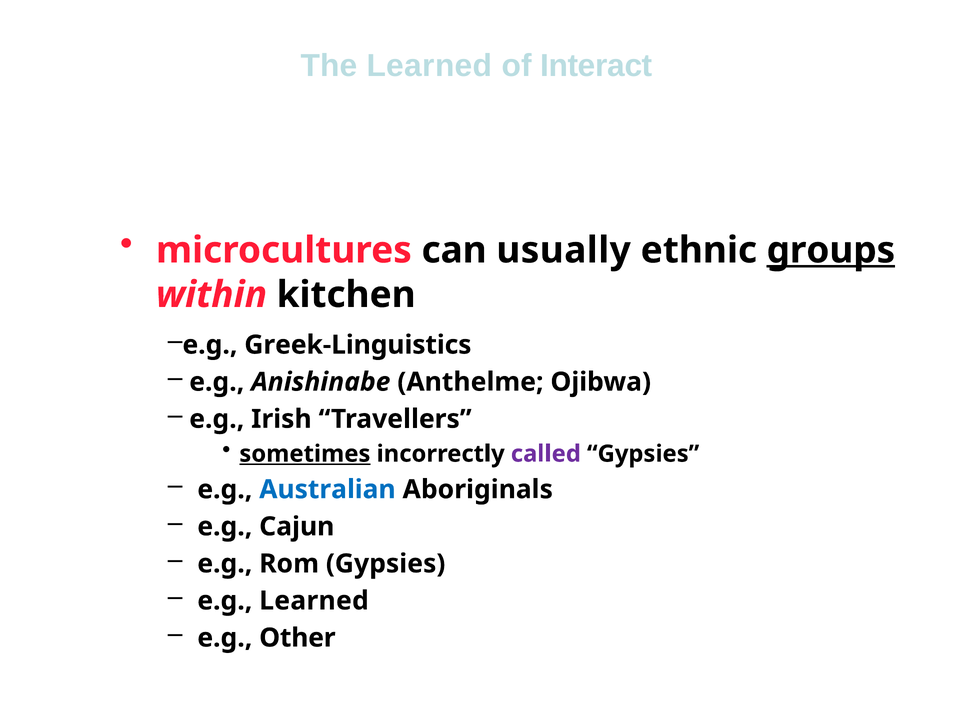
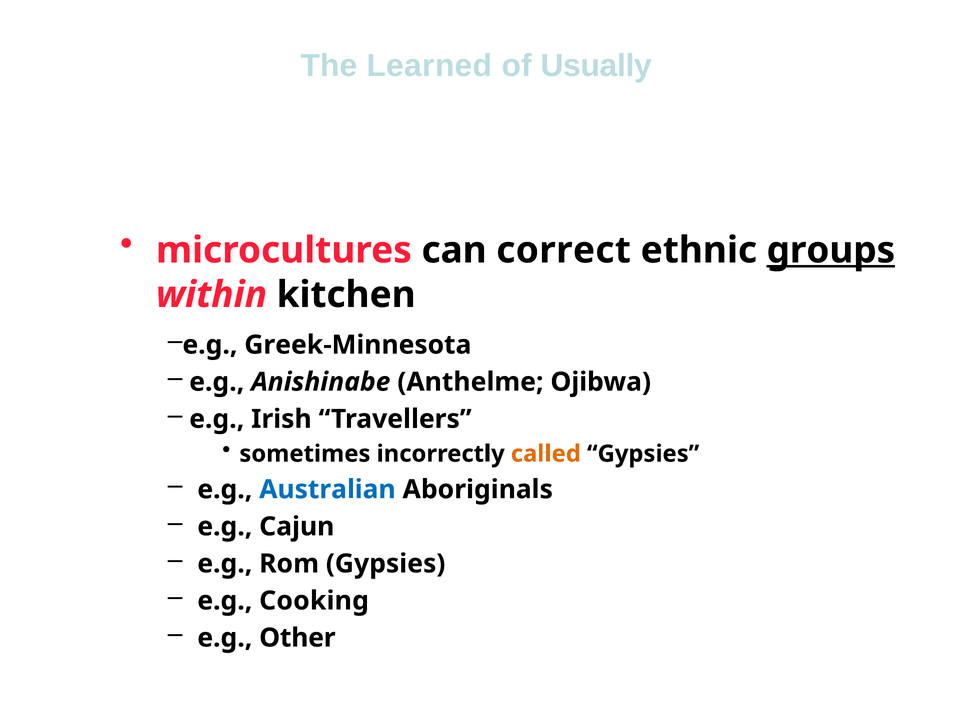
Interact: Interact -> Usually
usually: usually -> correct
Greek-Linguistics: Greek-Linguistics -> Greek-Minnesota
sometimes underline: present -> none
called colour: purple -> orange
e.g Learned: Learned -> Cooking
